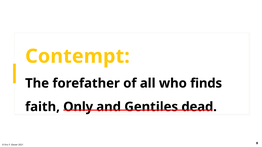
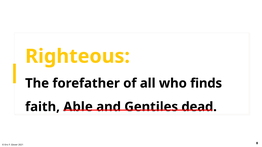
Contempt: Contempt -> Righteous
Only: Only -> Able
